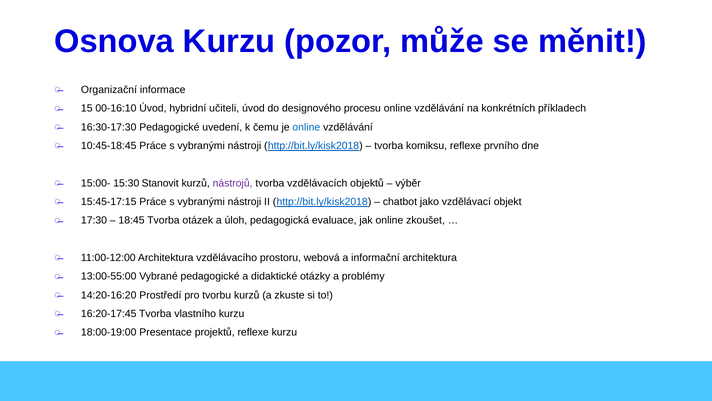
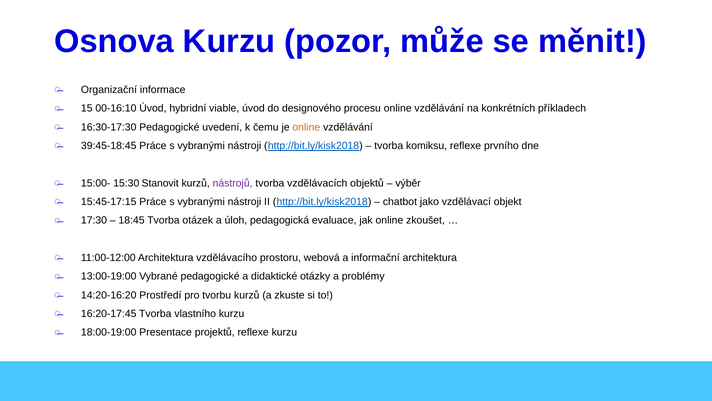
učiteli: učiteli -> viable
online at (306, 127) colour: blue -> orange
10:45-18:45: 10:45-18:45 -> 39:45-18:45
13:00-55:00: 13:00-55:00 -> 13:00-19:00
